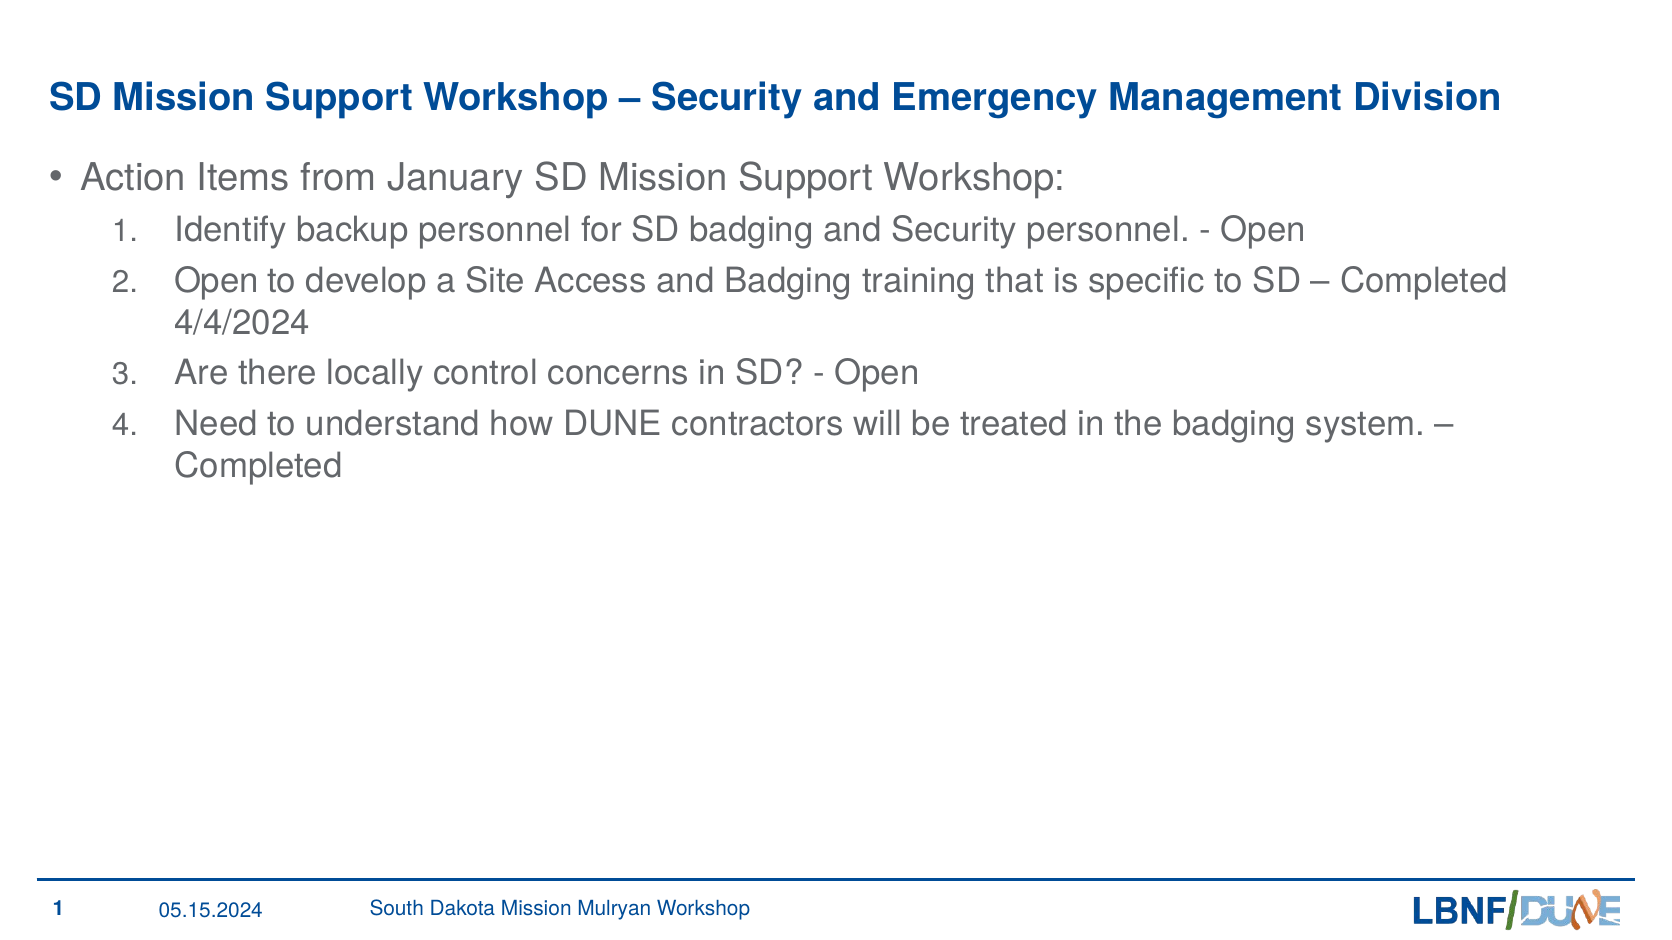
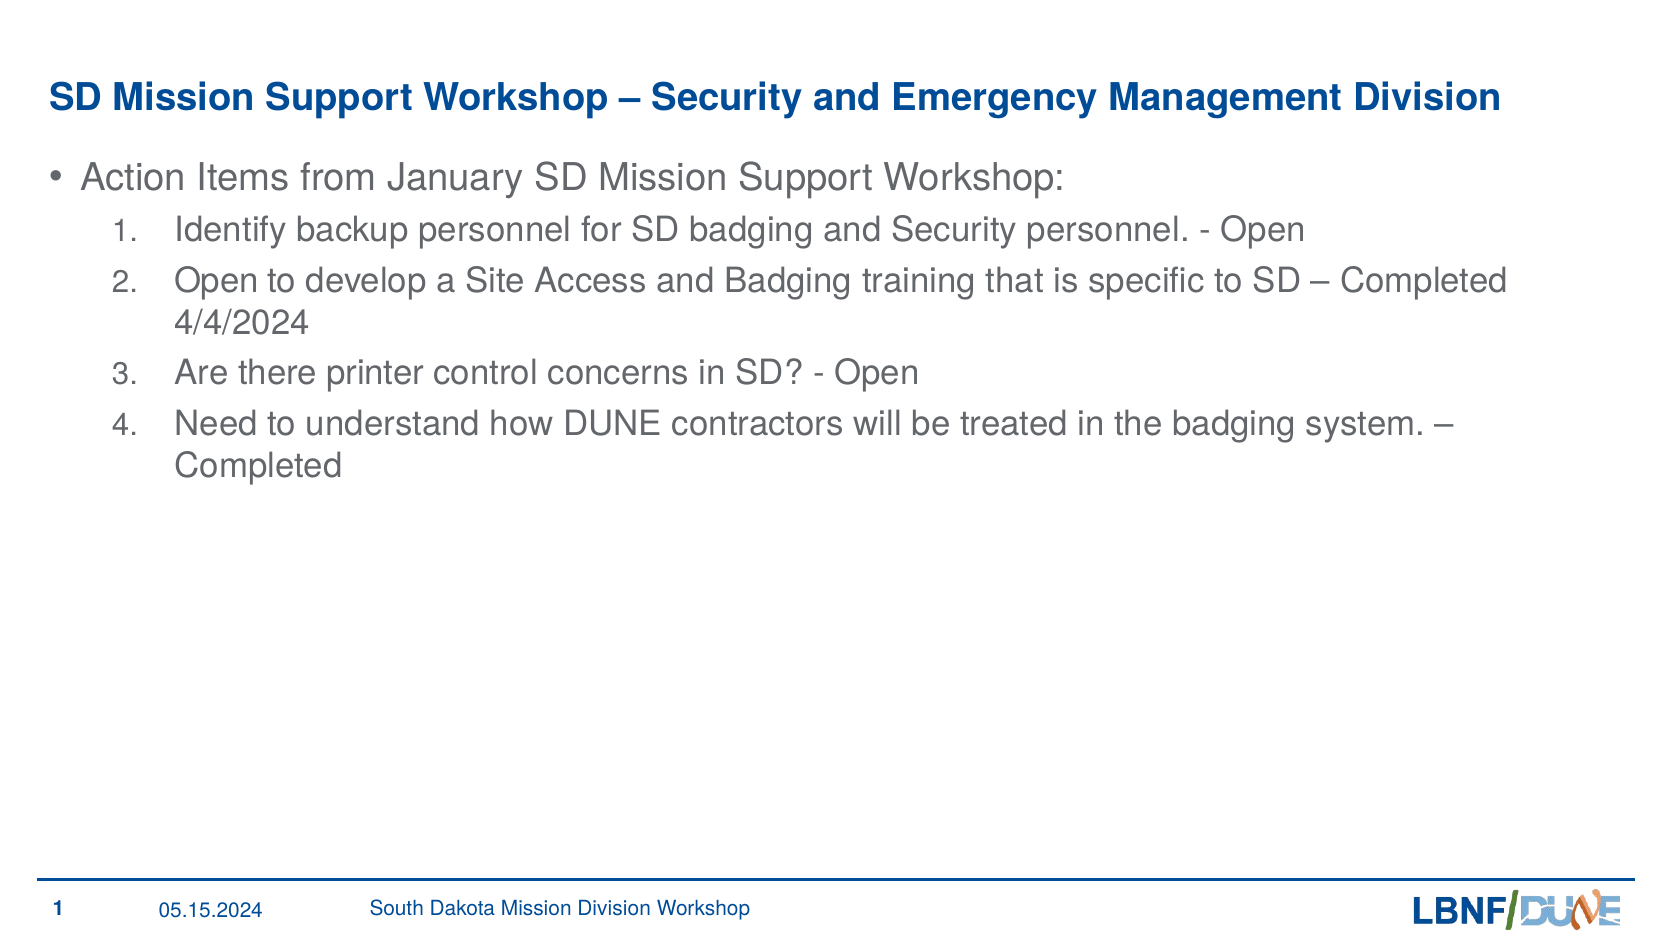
locally: locally -> printer
Mission Mulryan: Mulryan -> Division
